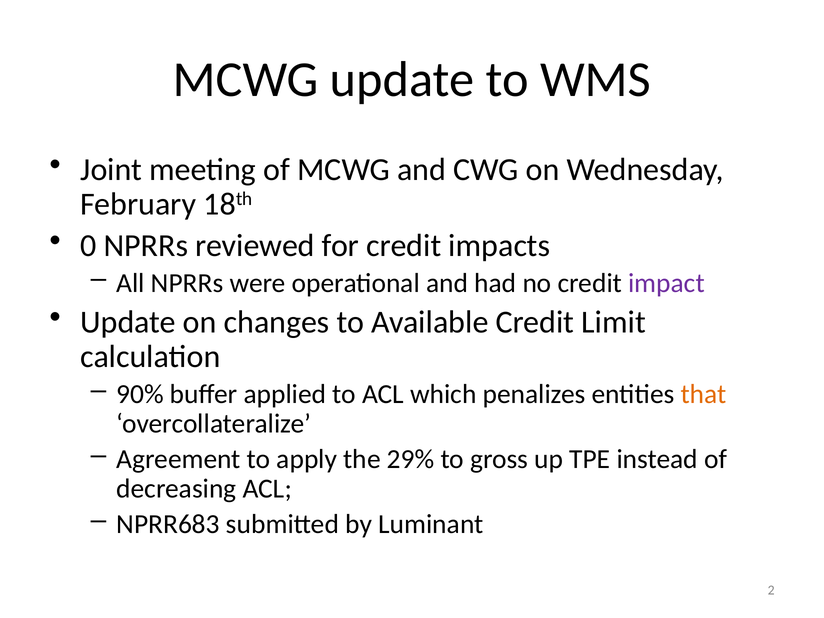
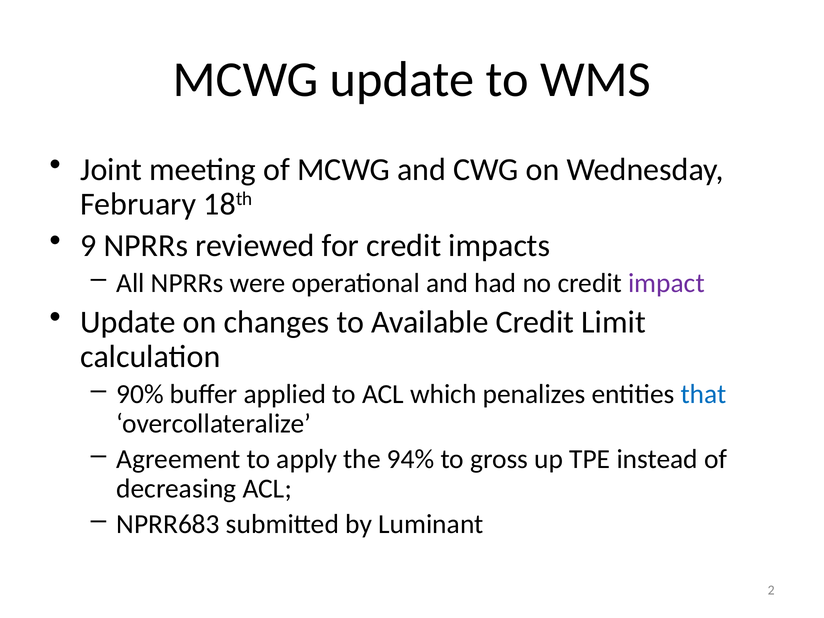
0: 0 -> 9
that colour: orange -> blue
29%: 29% -> 94%
